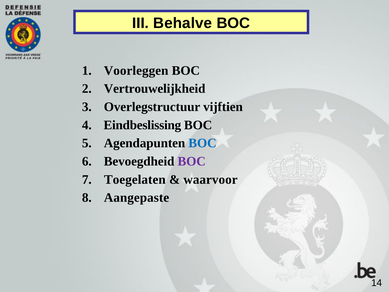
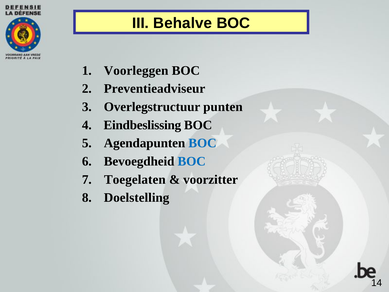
Vertrouwelijkheid: Vertrouwelijkheid -> Preventieadviseur
vijftien: vijftien -> punten
BOC at (192, 161) colour: purple -> blue
waarvoor: waarvoor -> voorzitter
Aangepaste: Aangepaste -> Doelstelling
